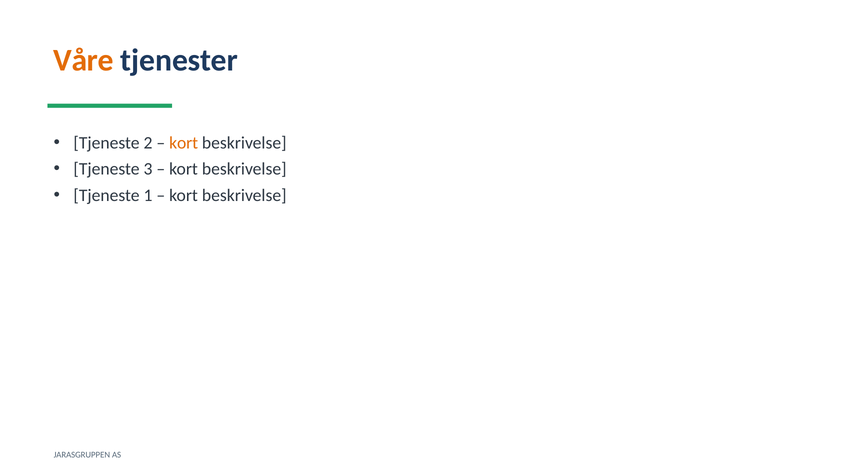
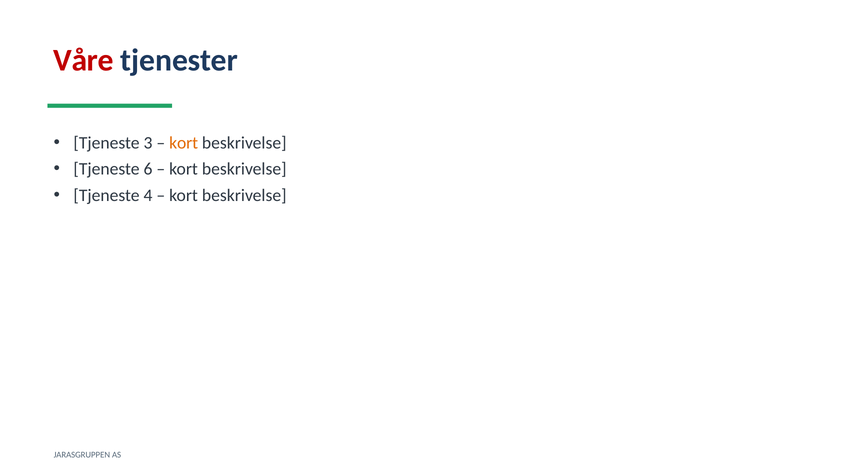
Våre colour: orange -> red
2: 2 -> 3
3: 3 -> 6
1: 1 -> 4
